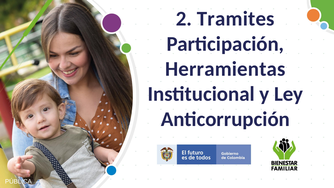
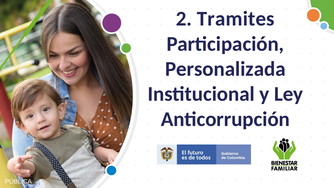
Herramientas: Herramientas -> Personalizada
